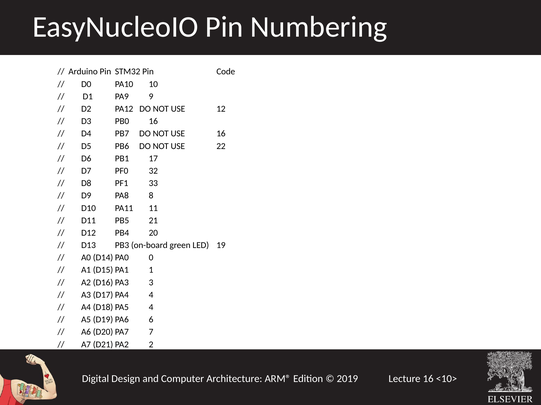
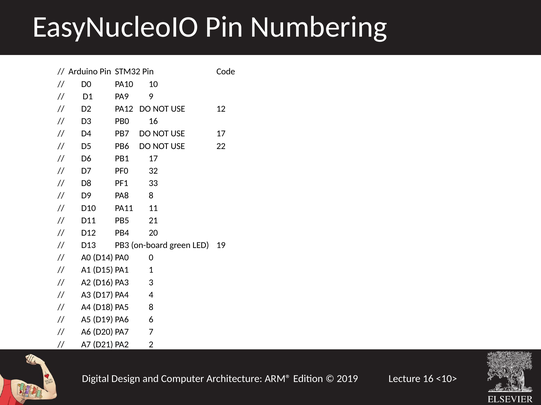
USE 16: 16 -> 17
4 at (151, 308): 4 -> 8
